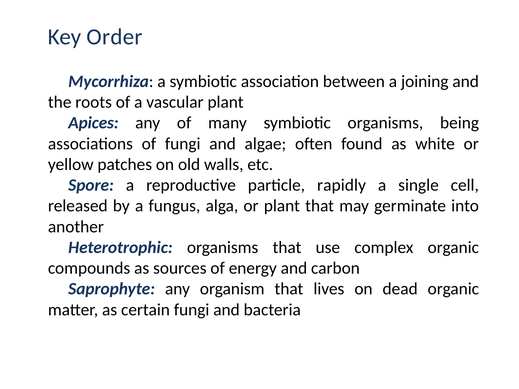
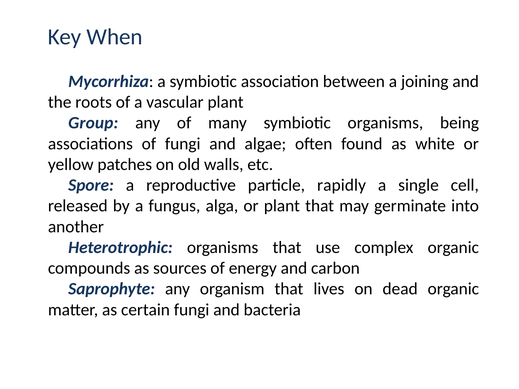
Order: Order -> When
Apices: Apices -> Group
